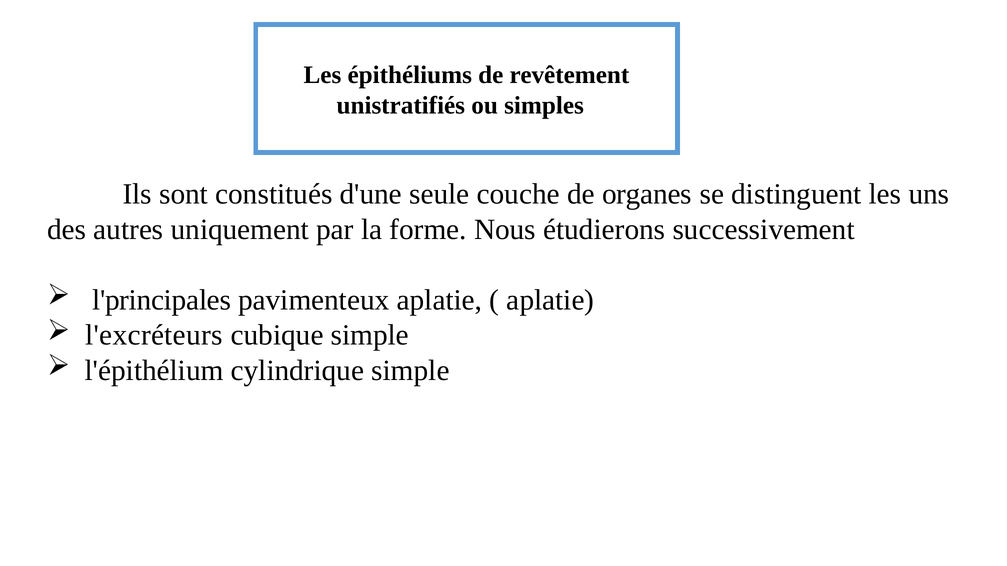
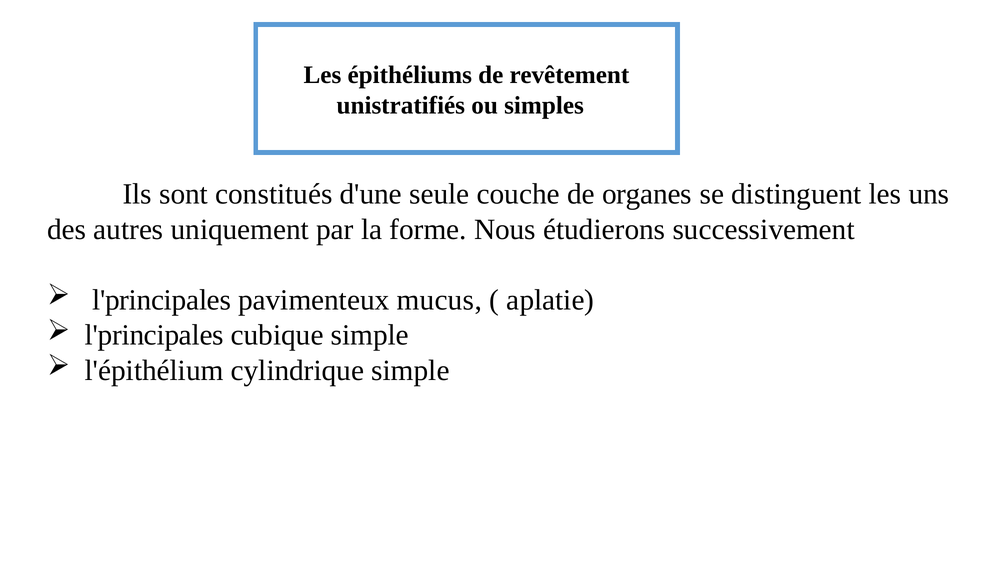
pavimenteux aplatie: aplatie -> mucus
l'excréteurs at (154, 336): l'excréteurs -> l'principales
